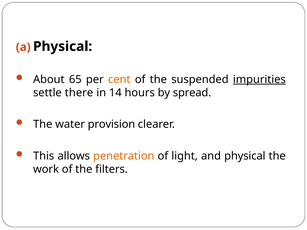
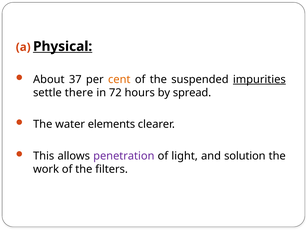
Physical at (63, 46) underline: none -> present
65: 65 -> 37
14: 14 -> 72
provision: provision -> elements
penetration colour: orange -> purple
and physical: physical -> solution
